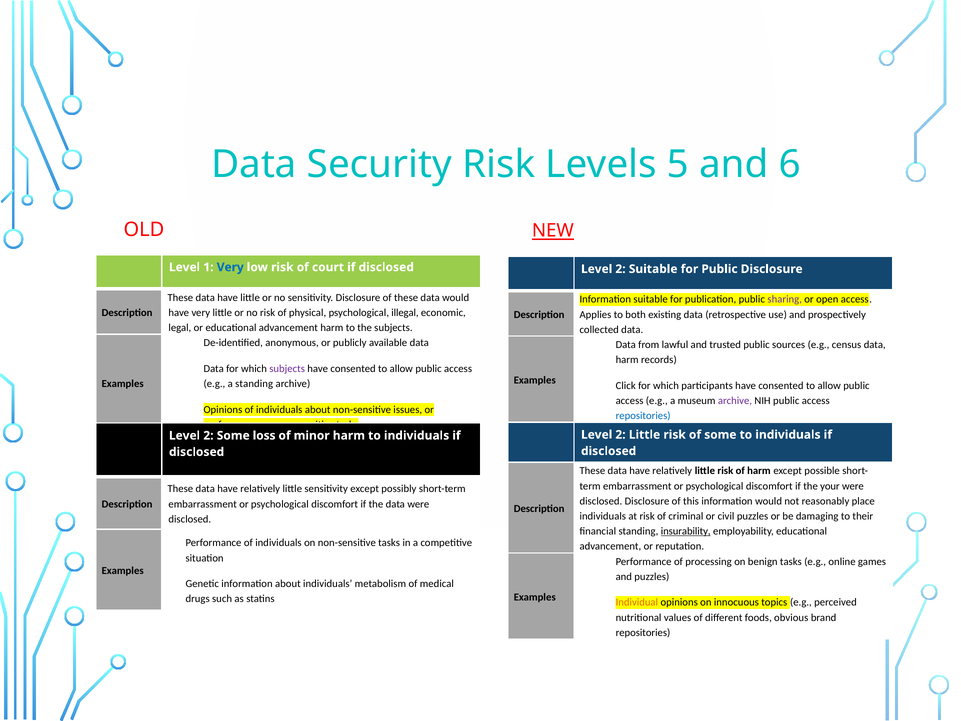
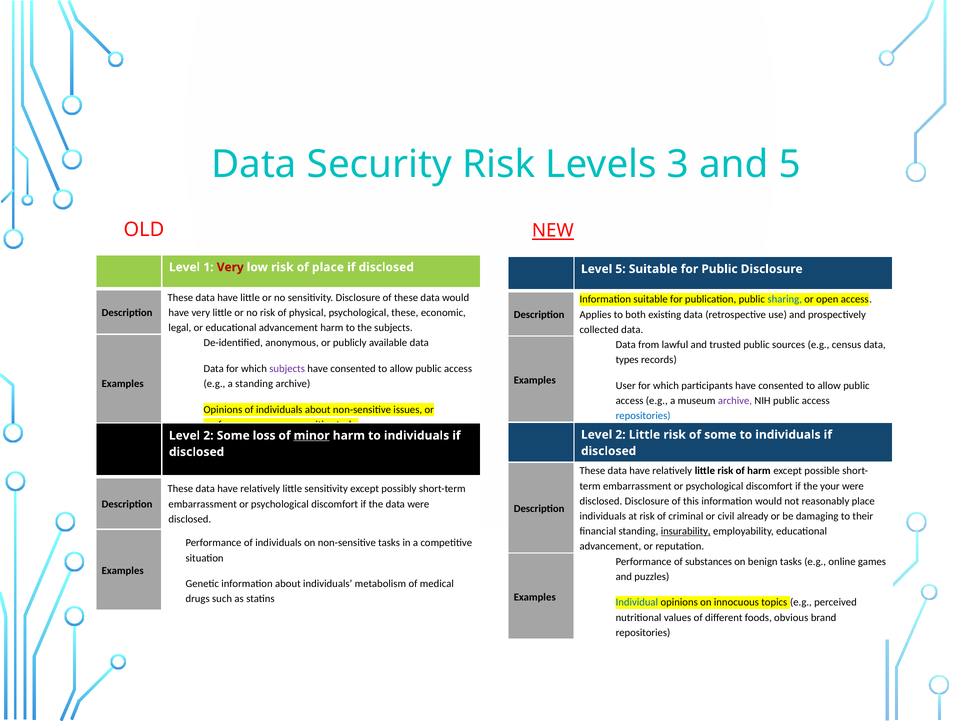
5: 5 -> 3
and 6: 6 -> 5
Very at (230, 267) colour: blue -> red
of court: court -> place
2 at (620, 269): 2 -> 5
sharing colour: purple -> blue
psychological illegal: illegal -> these
harm at (627, 360): harm -> types
Click: Click -> User
minor underline: none -> present
civil puzzles: puzzles -> already
processing: processing -> substances
Individual colour: orange -> blue
